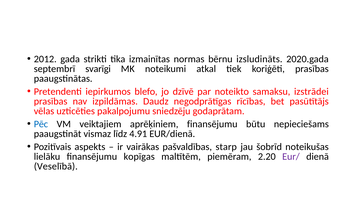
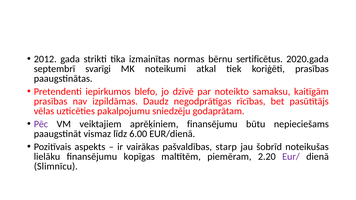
izsludināts: izsludināts -> sertificētus
izstrādei: izstrādei -> kaitīgām
Pēc colour: blue -> purple
4.91: 4.91 -> 6.00
Veselībā: Veselībā -> Slimnīcu
